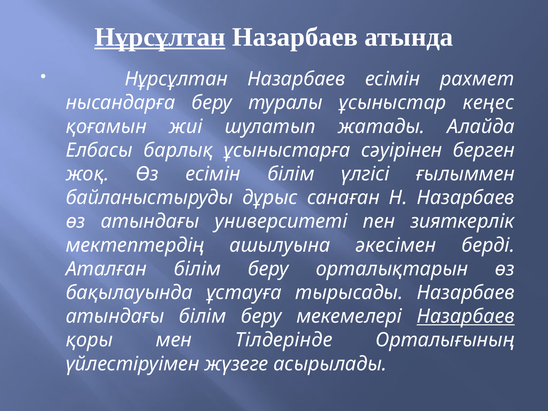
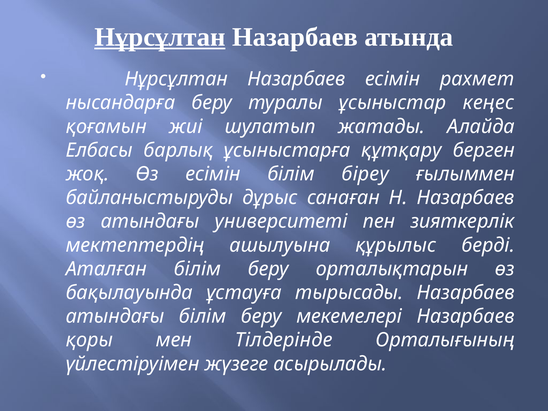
сәуірінен: сәуірінен -> құтқару
үлгісі: үлгісі -> біреу
әкесімен: әкесімен -> құрылыс
Назарбаев at (466, 316) underline: present -> none
